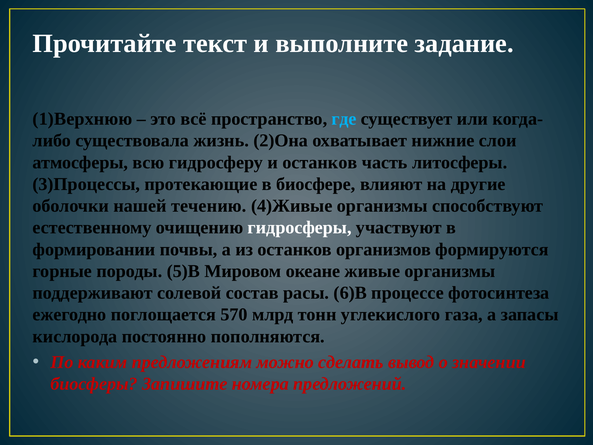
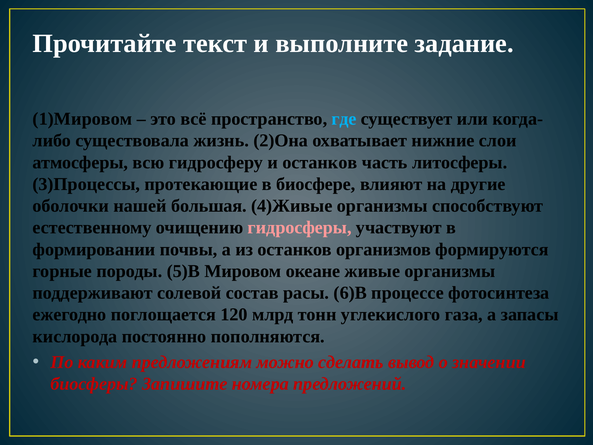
1)Верхнюю: 1)Верхнюю -> 1)Мировом
течению: течению -> большая
гидросферы colour: white -> pink
570: 570 -> 120
